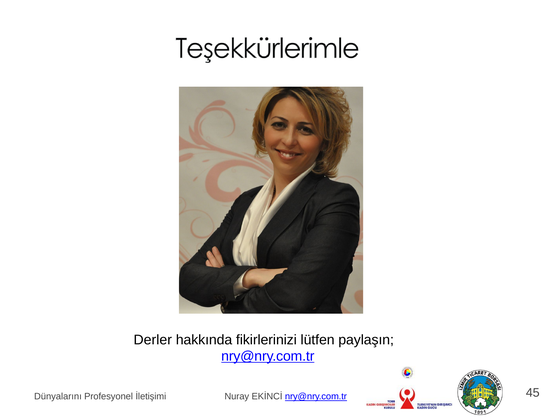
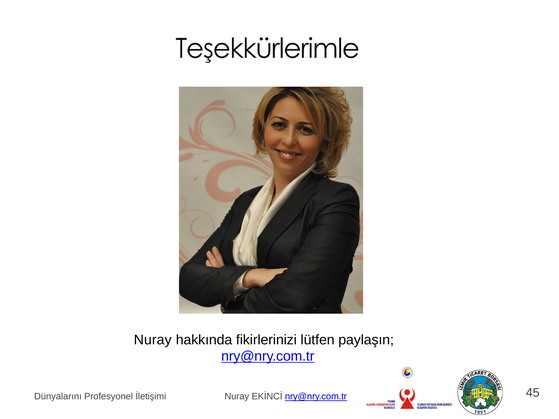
Derler at (153, 340): Derler -> Nuray
